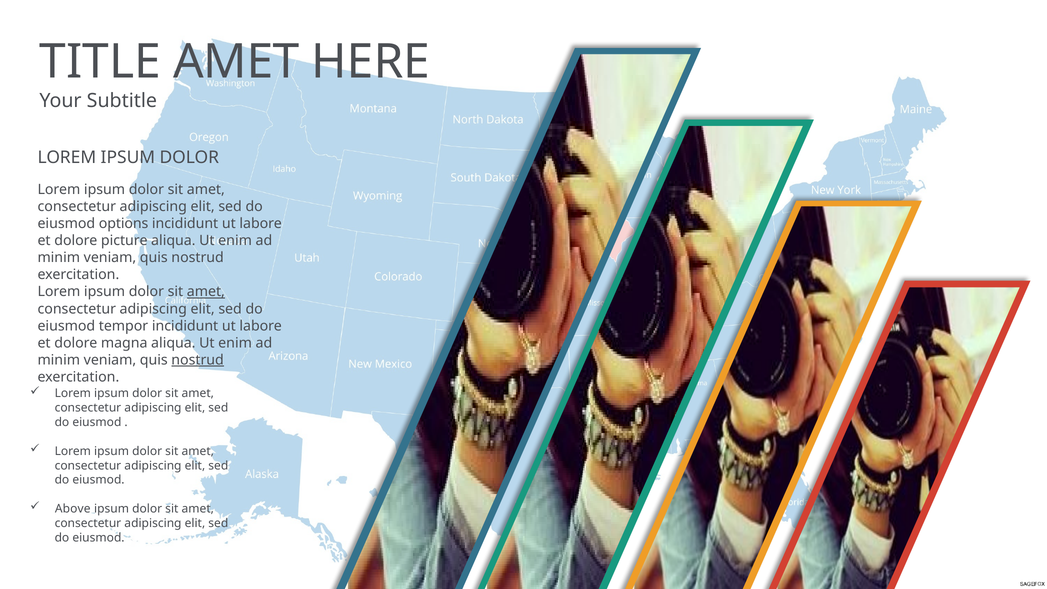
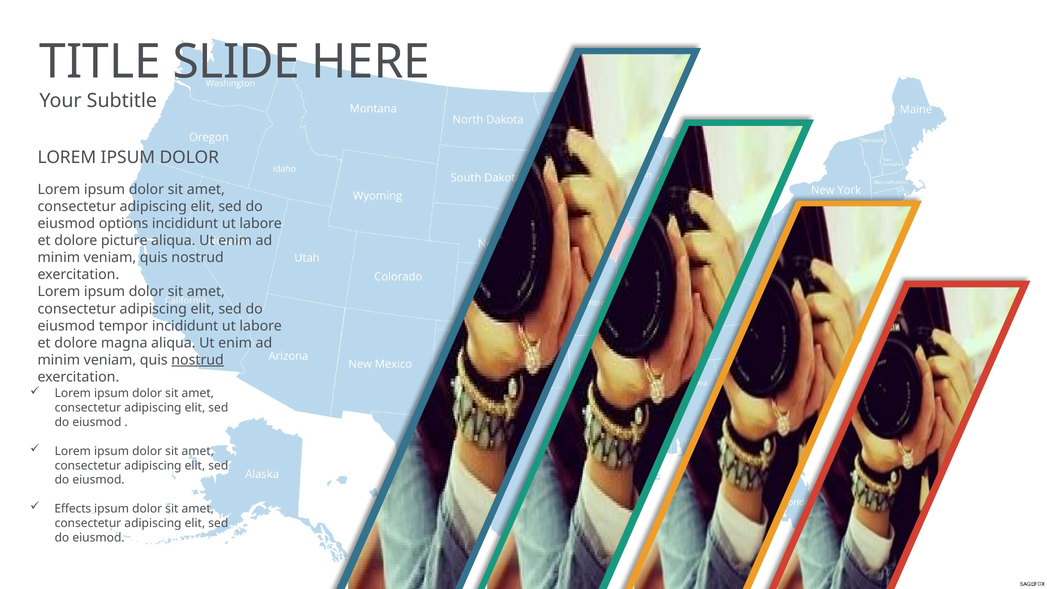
TITLE AMET: AMET -> SLIDE
amet at (206, 292) underline: present -> none
Above: Above -> Effects
